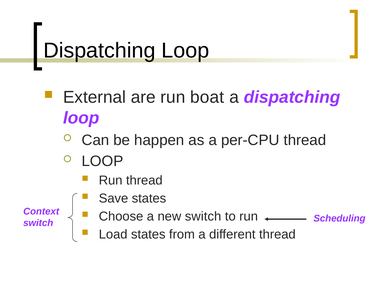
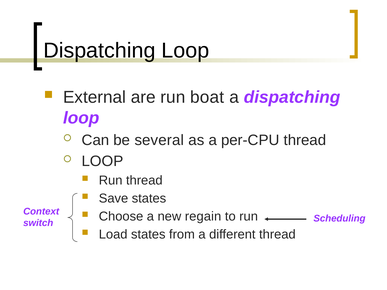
happen: happen -> several
new switch: switch -> regain
